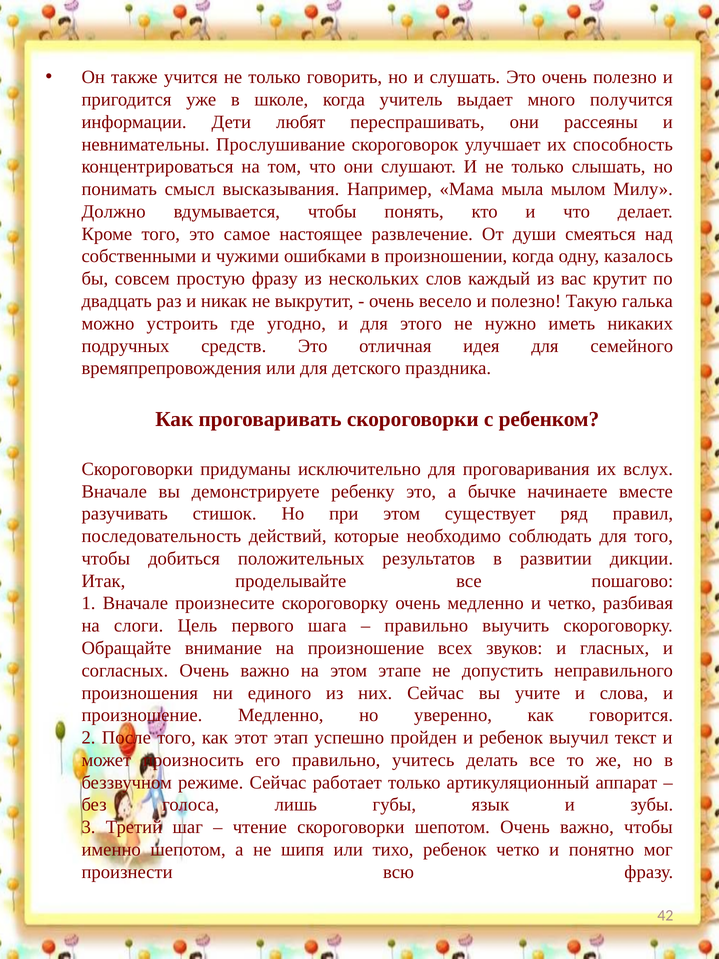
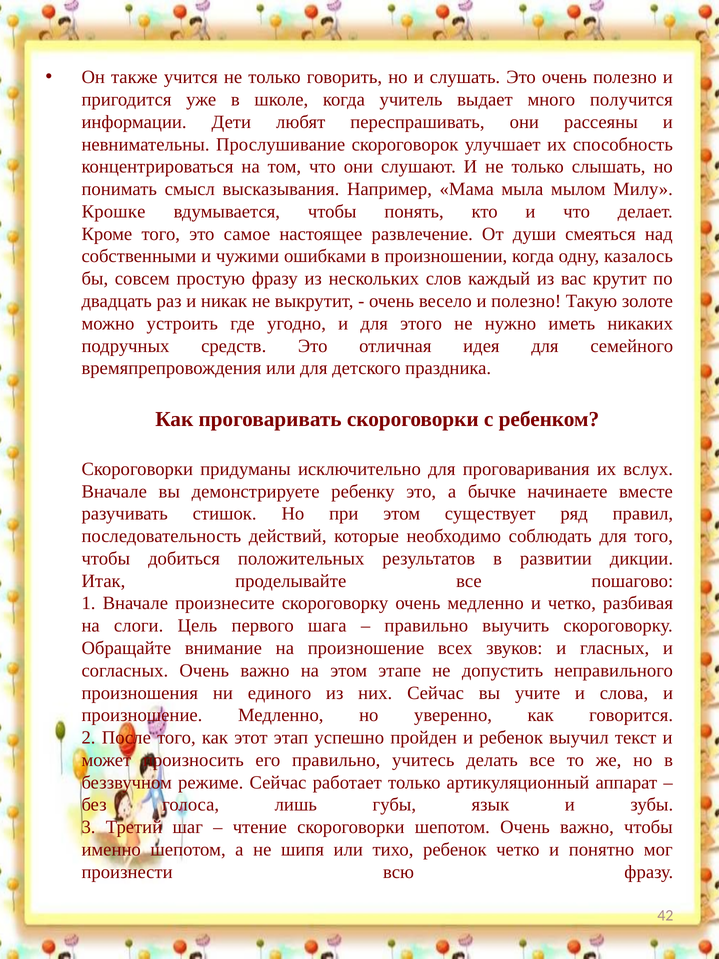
Должно: Должно -> Крошке
галька: галька -> золоте
